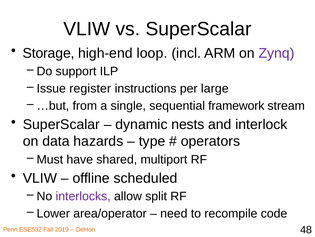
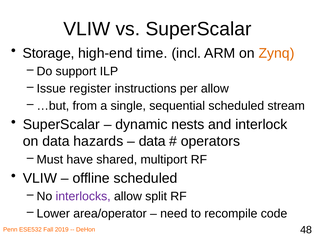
loop: loop -> time
Zynq colour: purple -> orange
per large: large -> allow
sequential framework: framework -> scheduled
type at (152, 141): type -> data
